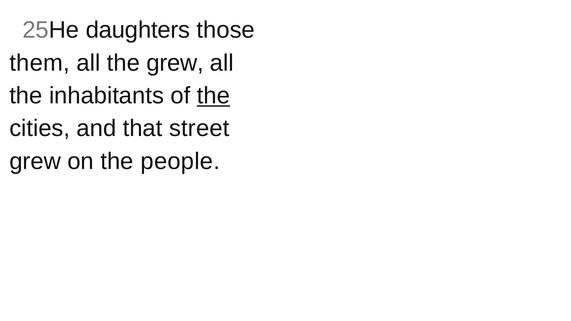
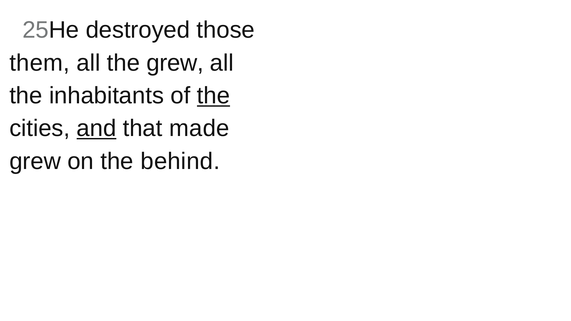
daughters: daughters -> destroyed
and underline: none -> present
street: street -> made
people: people -> behind
